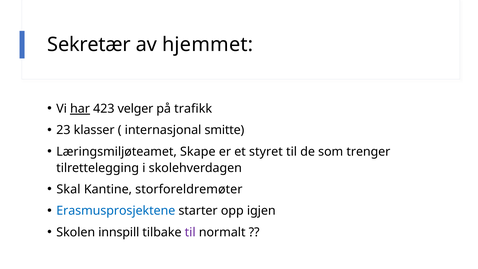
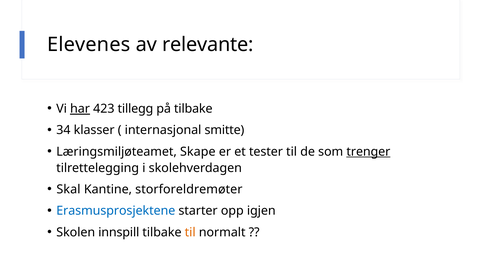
Sekretær: Sekretær -> Elevenes
hjemmet: hjemmet -> relevante
velger: velger -> tillegg
på trafikk: trafikk -> tilbake
23: 23 -> 34
styret: styret -> tester
trenger underline: none -> present
til at (190, 232) colour: purple -> orange
